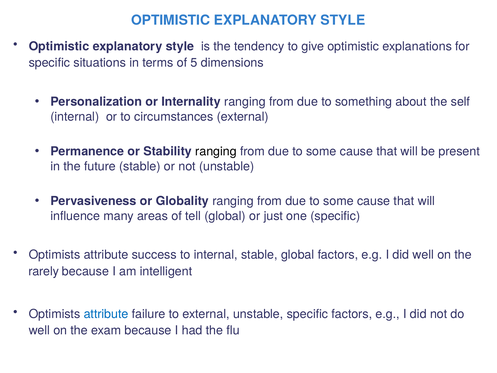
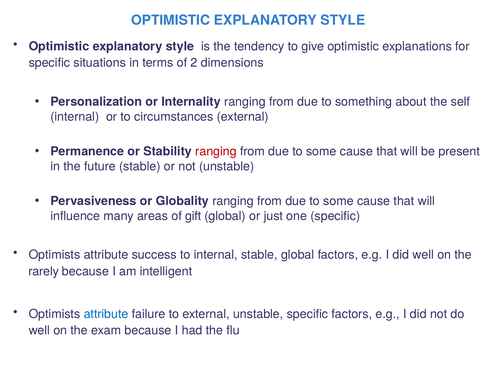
5: 5 -> 2
ranging at (216, 151) colour: black -> red
tell: tell -> gift
